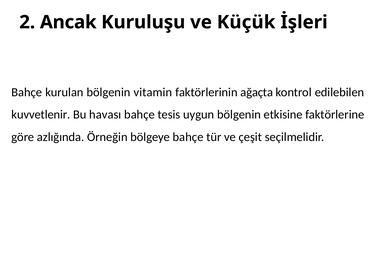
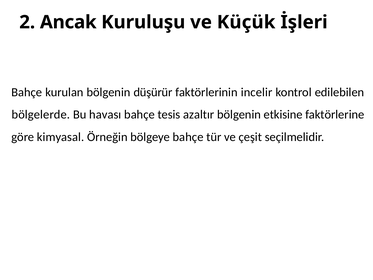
vitamin: vitamin -> düşürür
ağaçta: ağaçta -> incelir
kuvvetlenir: kuvvetlenir -> bölgelerde
uygun: uygun -> azaltır
azlığında: azlığında -> kimyasal
